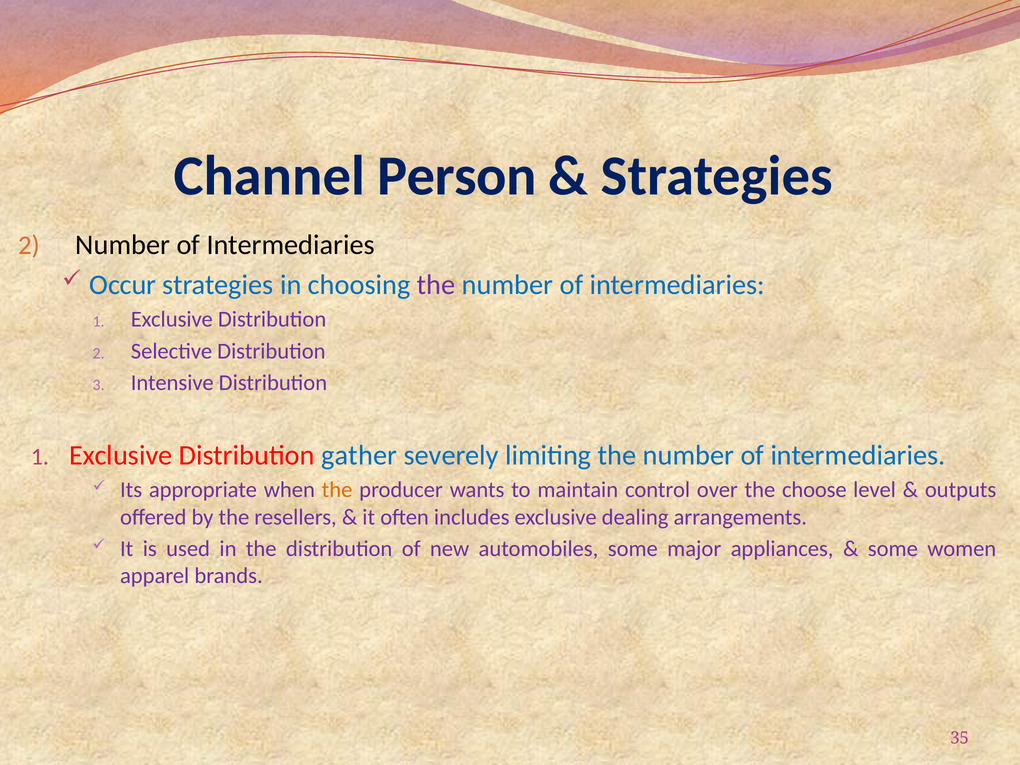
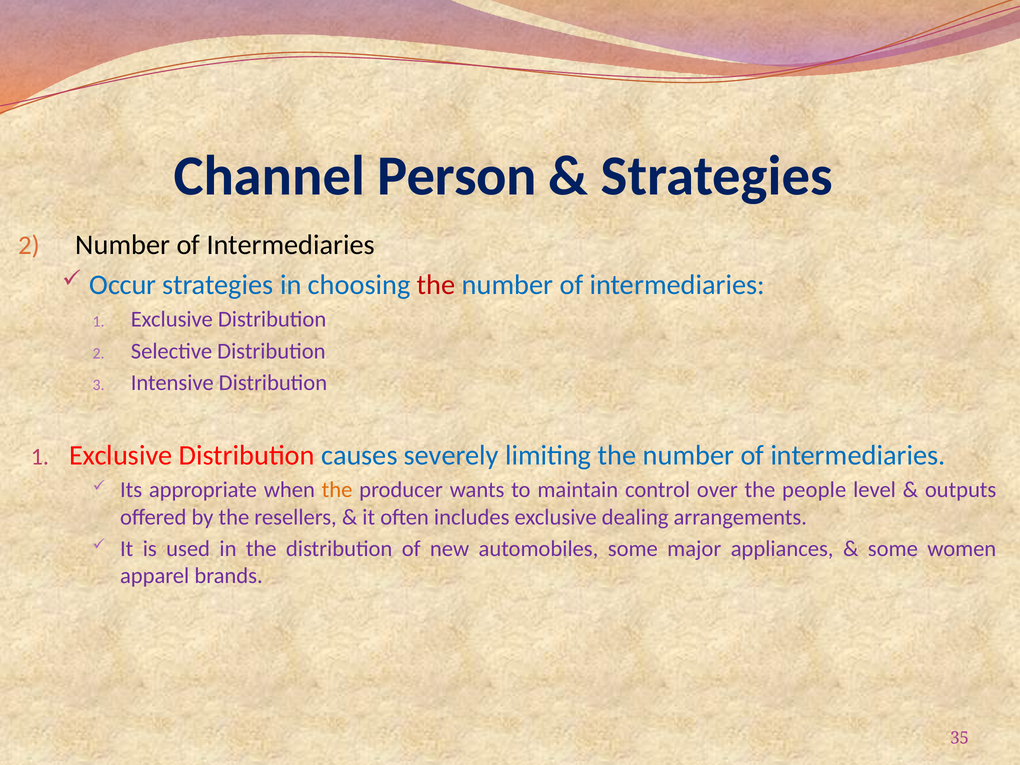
the at (436, 285) colour: purple -> red
gather: gather -> causes
choose: choose -> people
